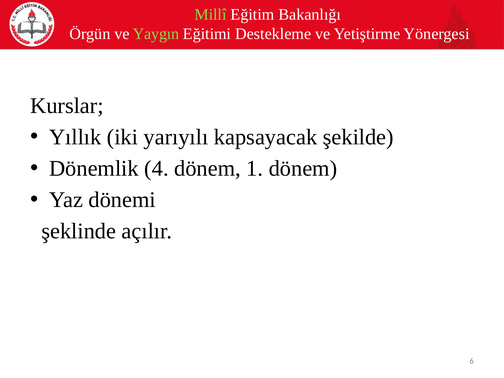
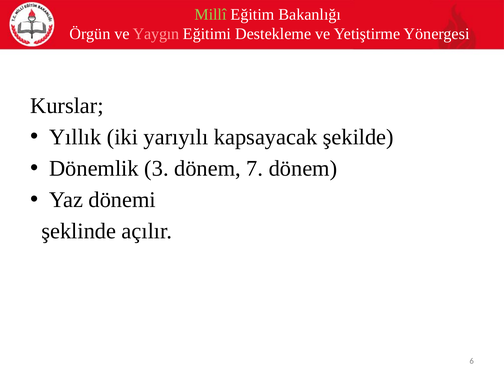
Yaygın colour: light green -> pink
4: 4 -> 3
1: 1 -> 7
